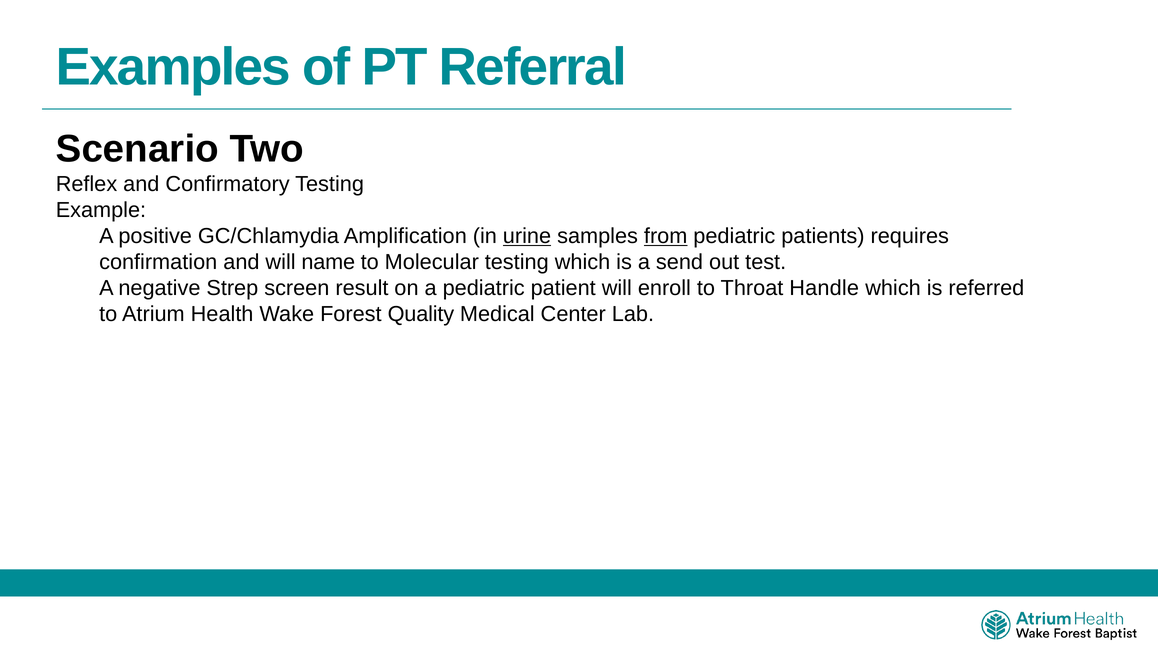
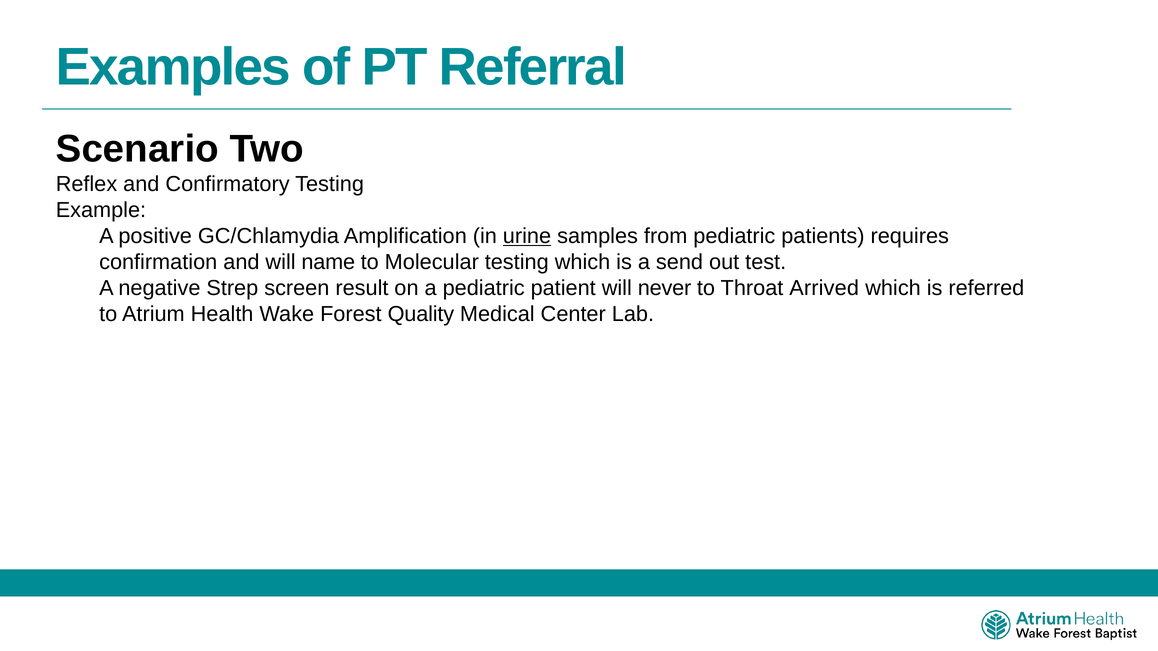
from underline: present -> none
enroll: enroll -> never
Handle: Handle -> Arrived
